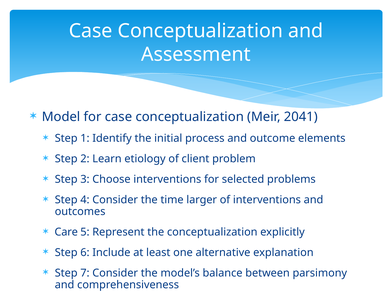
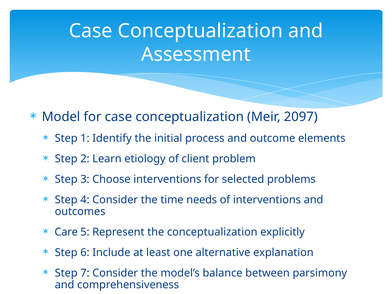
2041: 2041 -> 2097
larger: larger -> needs
